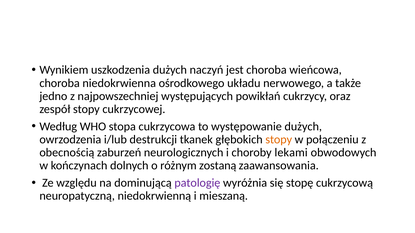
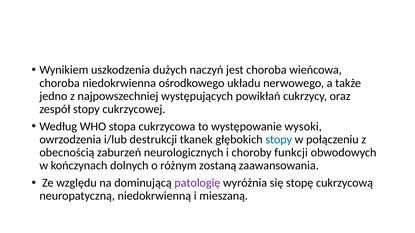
występowanie dużych: dużych -> wysoki
stopy at (279, 140) colour: orange -> blue
lekami: lekami -> funkcji
